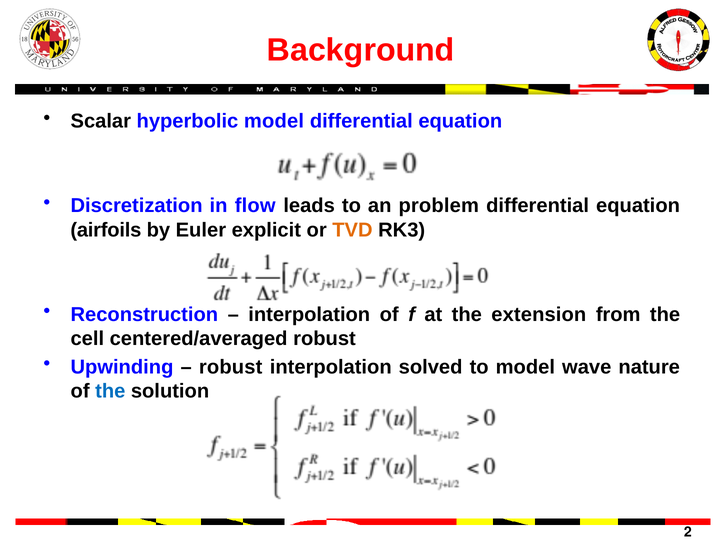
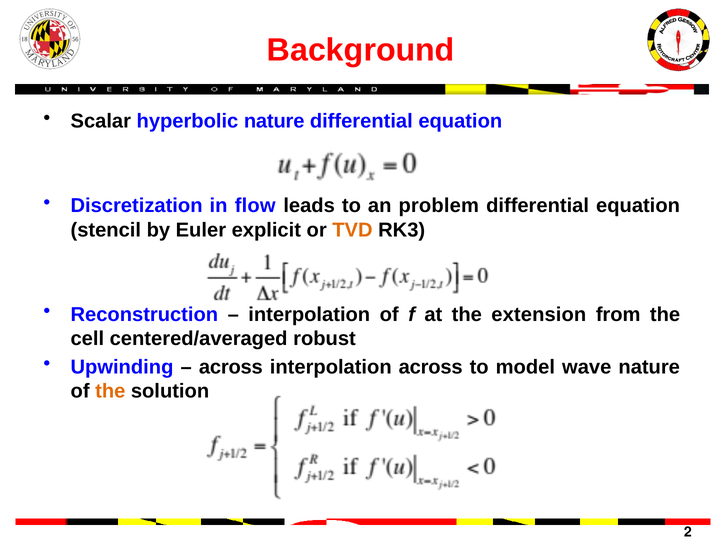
hyperbolic model: model -> nature
airfoils: airfoils -> stencil
robust at (231, 367): robust -> across
interpolation solved: solved -> across
the at (110, 391) colour: blue -> orange
